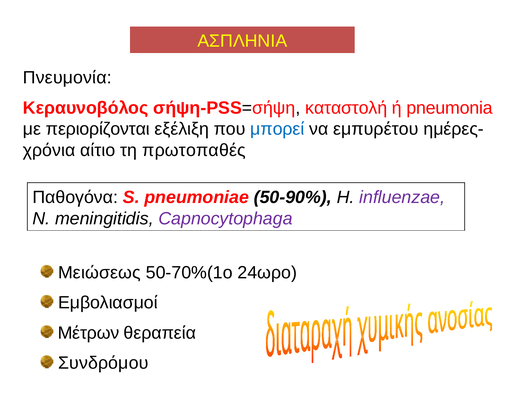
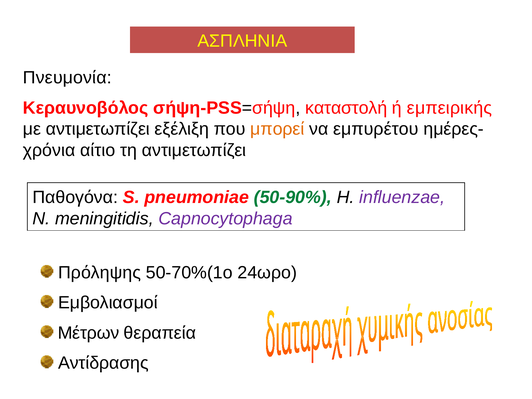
pneumonia: pneumonia -> εμπειρικής
με περιορίζονται: περιορίζονται -> αντιμετωπίζει
μπορεί colour: blue -> orange
τη πρωτοπαθές: πρωτοπαθές -> αντιμετωπίζει
50-90% colour: black -> green
Μειώσεως: Μειώσεως -> Πρόληψης
Συνδρόμου: Συνδρόμου -> Αντίδρασης
